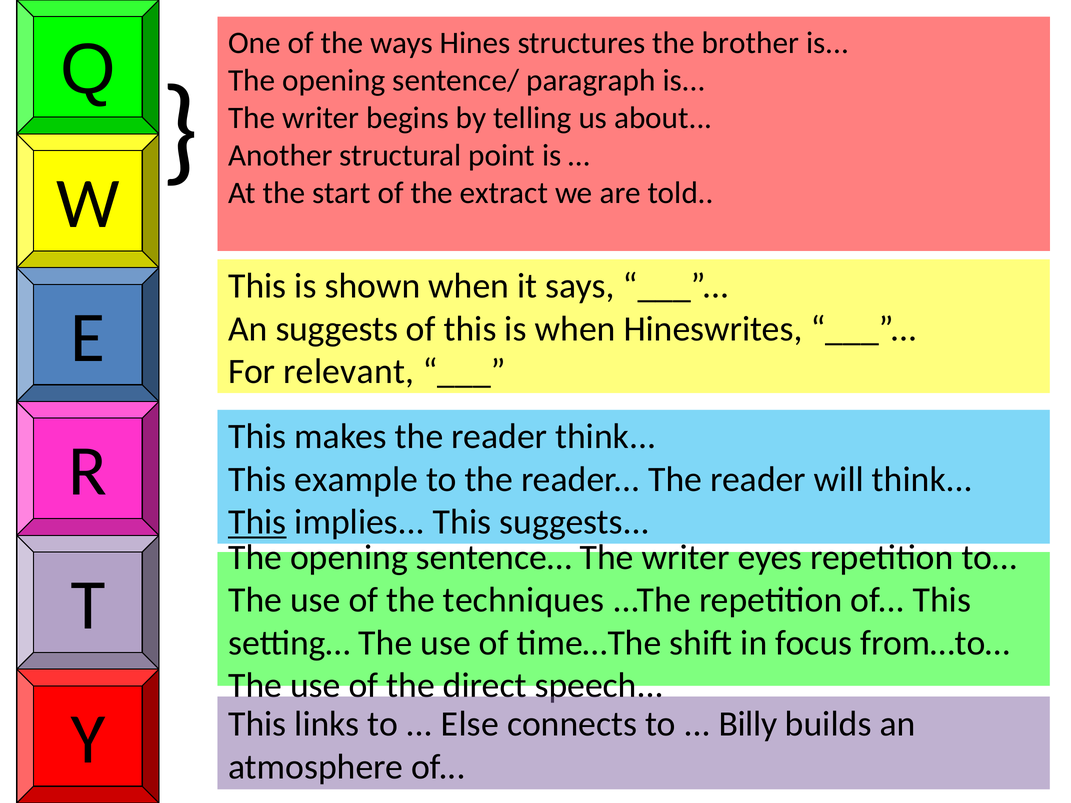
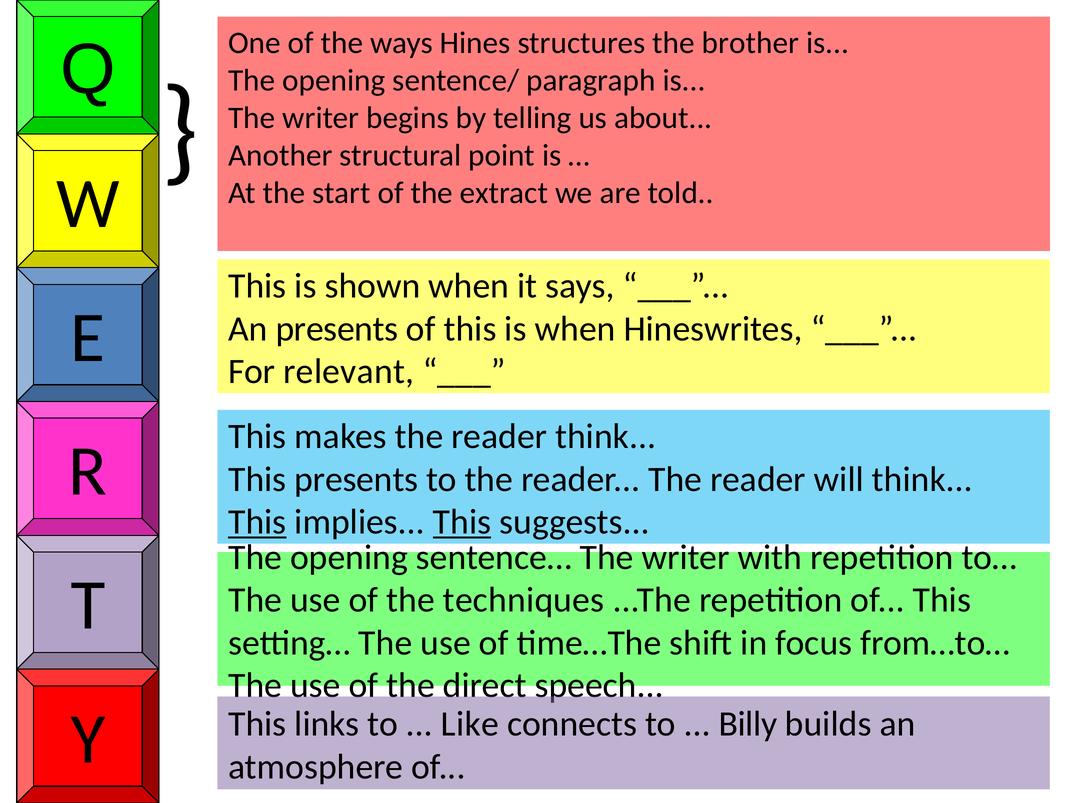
An suggests: suggests -> presents
This example: example -> presents
This at (462, 522) underline: none -> present
eyes: eyes -> with
Else: Else -> Like
